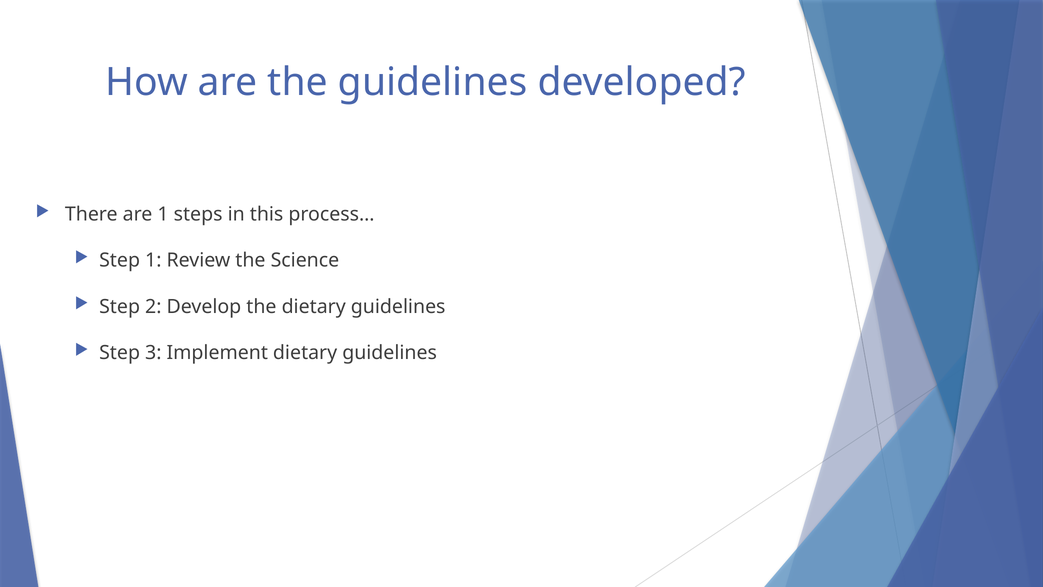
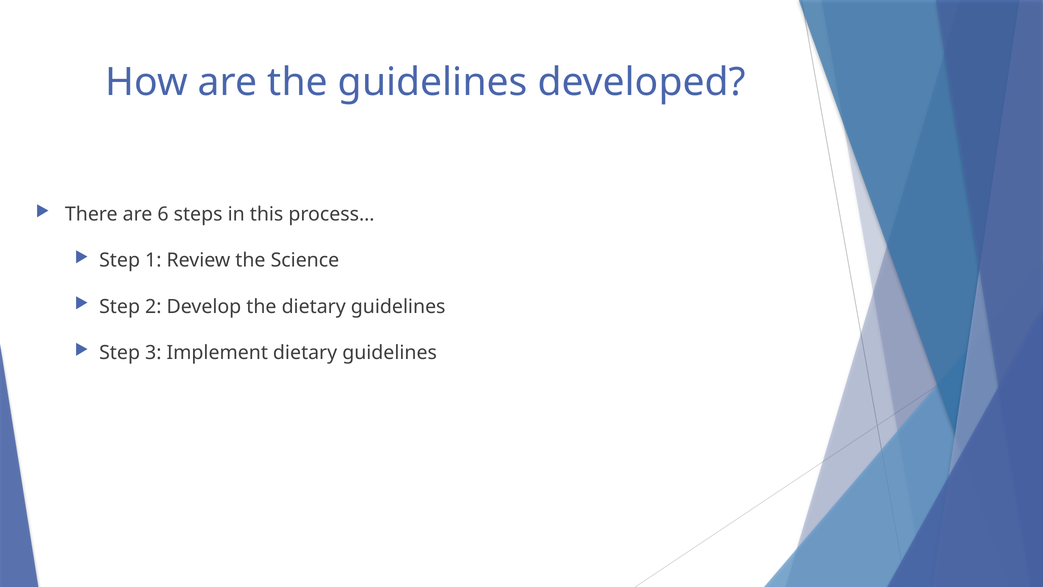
are 1: 1 -> 6
